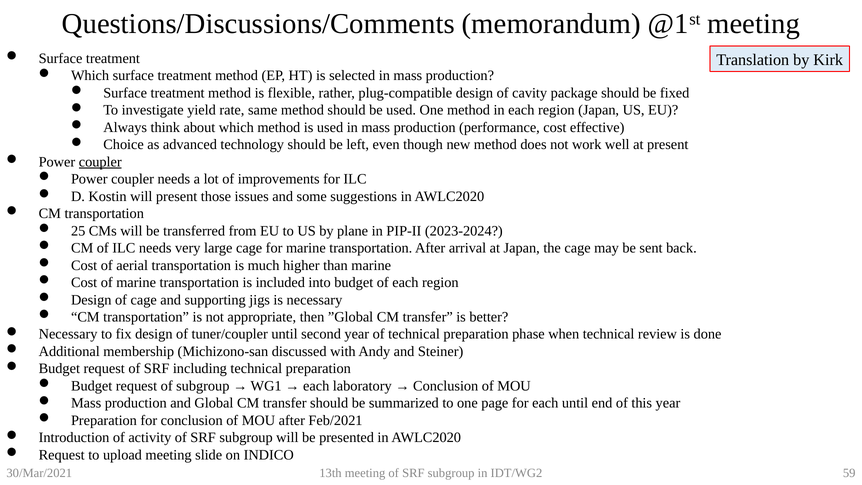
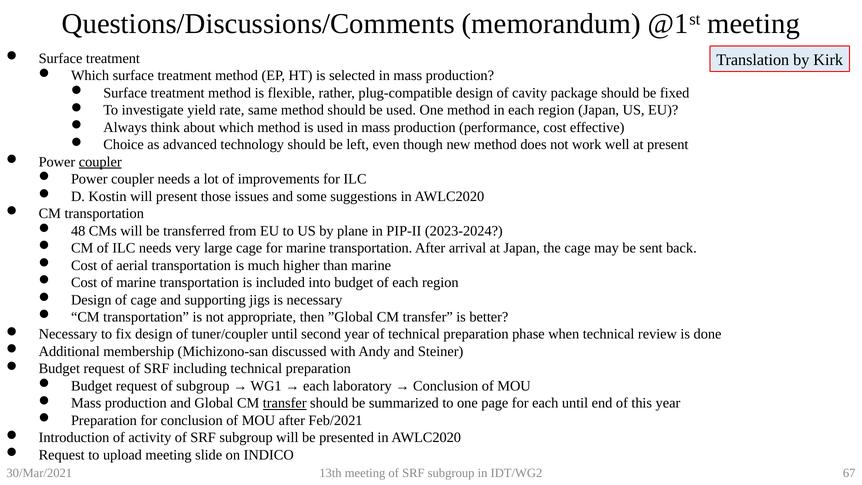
25: 25 -> 48
transfer at (285, 403) underline: none -> present
59: 59 -> 67
